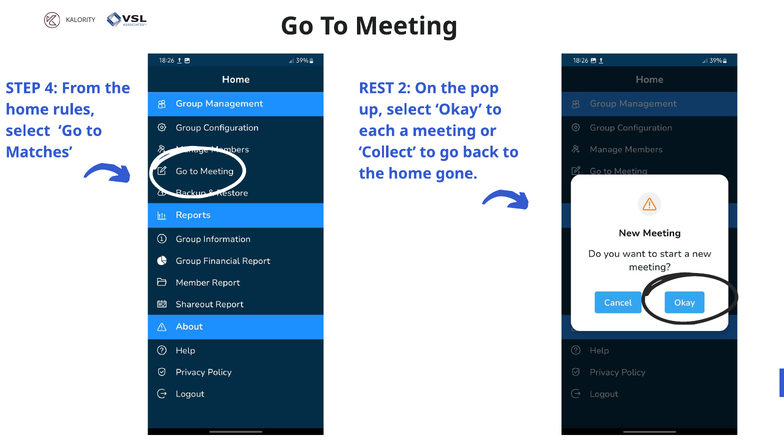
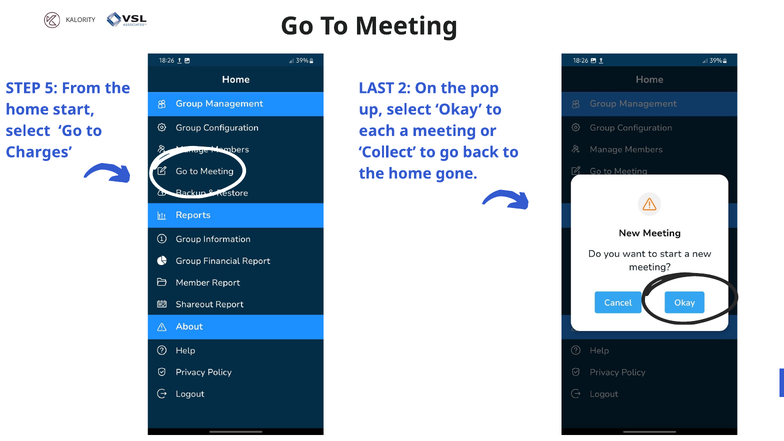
4: 4 -> 5
REST: REST -> LAST
rules: rules -> start
Matches: Matches -> Charges
